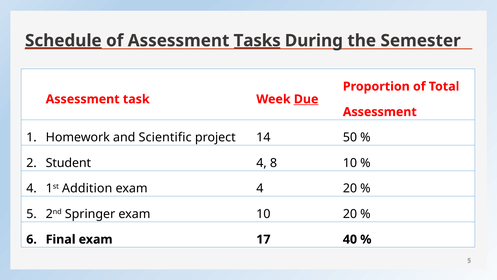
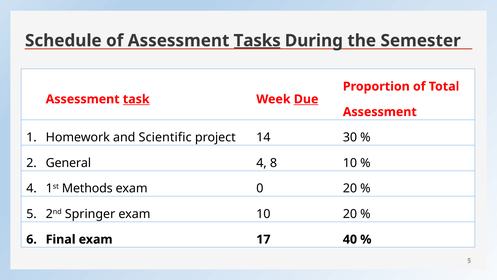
Schedule underline: present -> none
task underline: none -> present
50: 50 -> 30
Student: Student -> General
Addition: Addition -> Methods
exam 4: 4 -> 0
